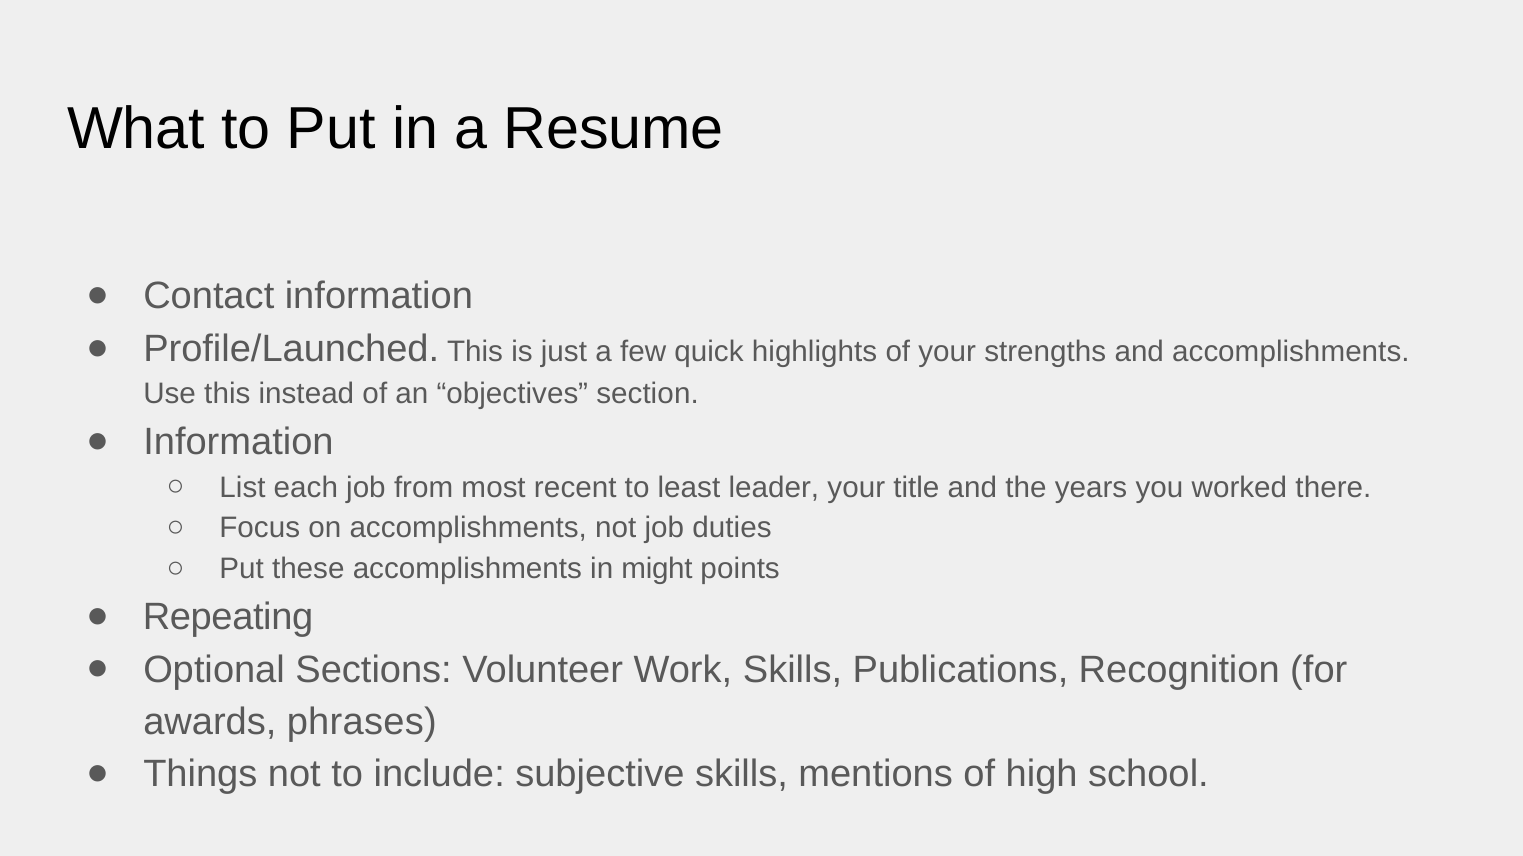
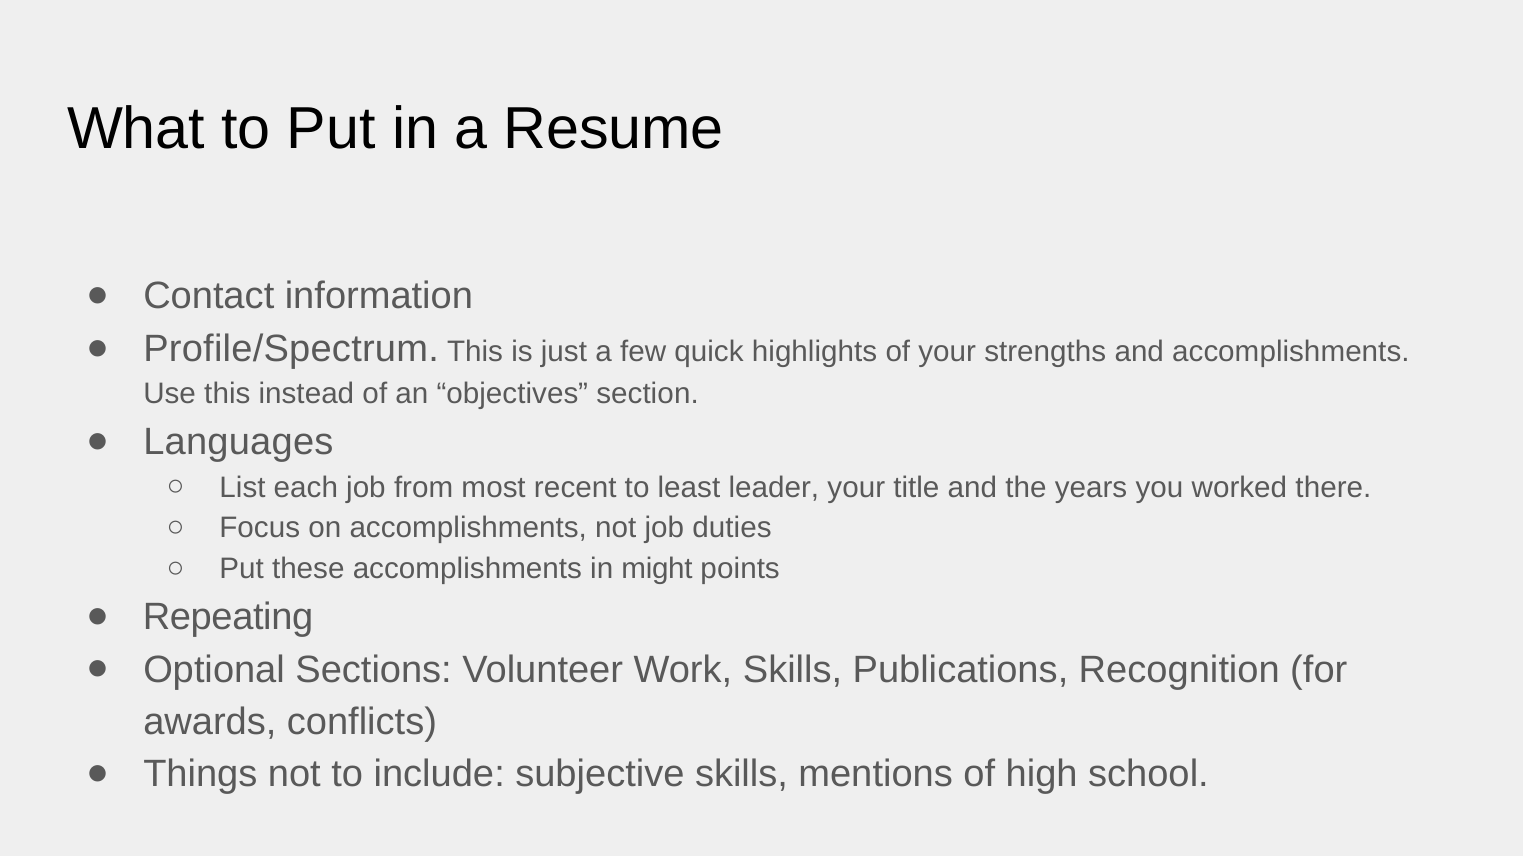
Profile/Launched: Profile/Launched -> Profile/Spectrum
Information at (238, 442): Information -> Languages
phrases: phrases -> conflicts
